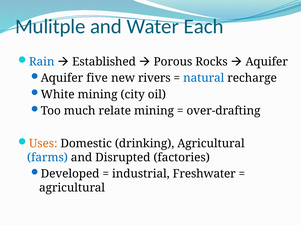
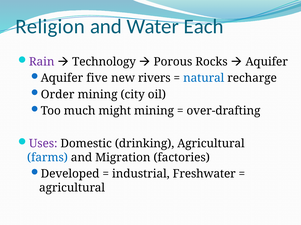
Mulitple: Mulitple -> Religion
Rain colour: blue -> purple
Established: Established -> Technology
White: White -> Order
relate: relate -> might
Uses colour: orange -> purple
Disrupted: Disrupted -> Migration
